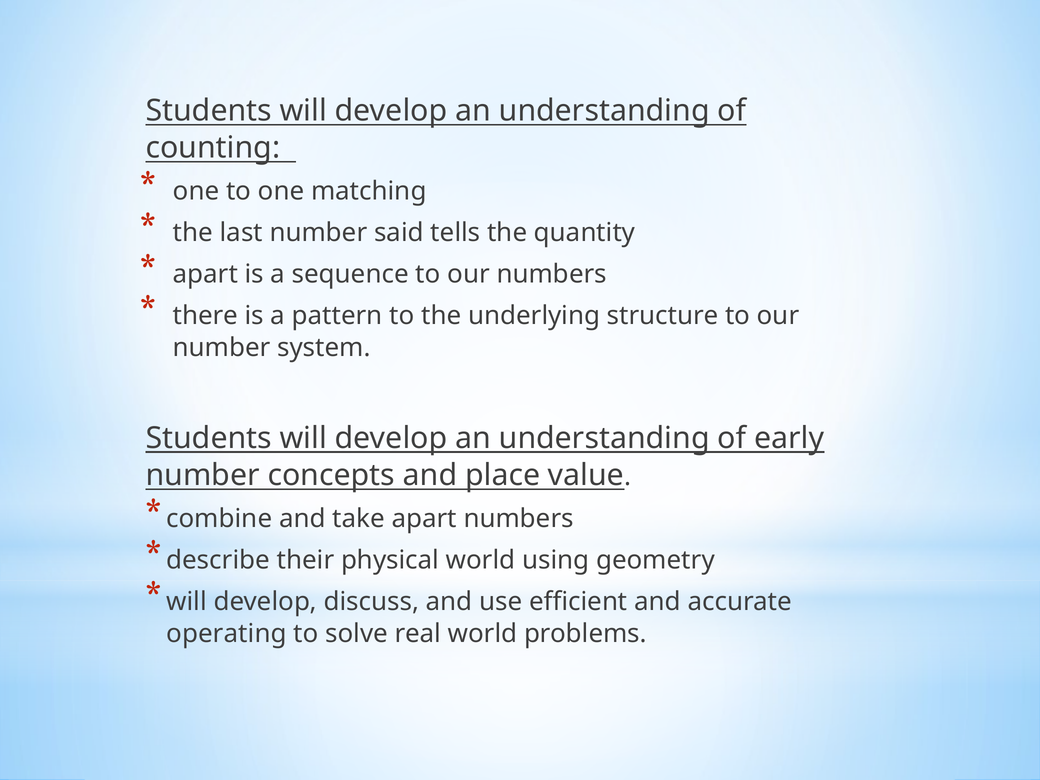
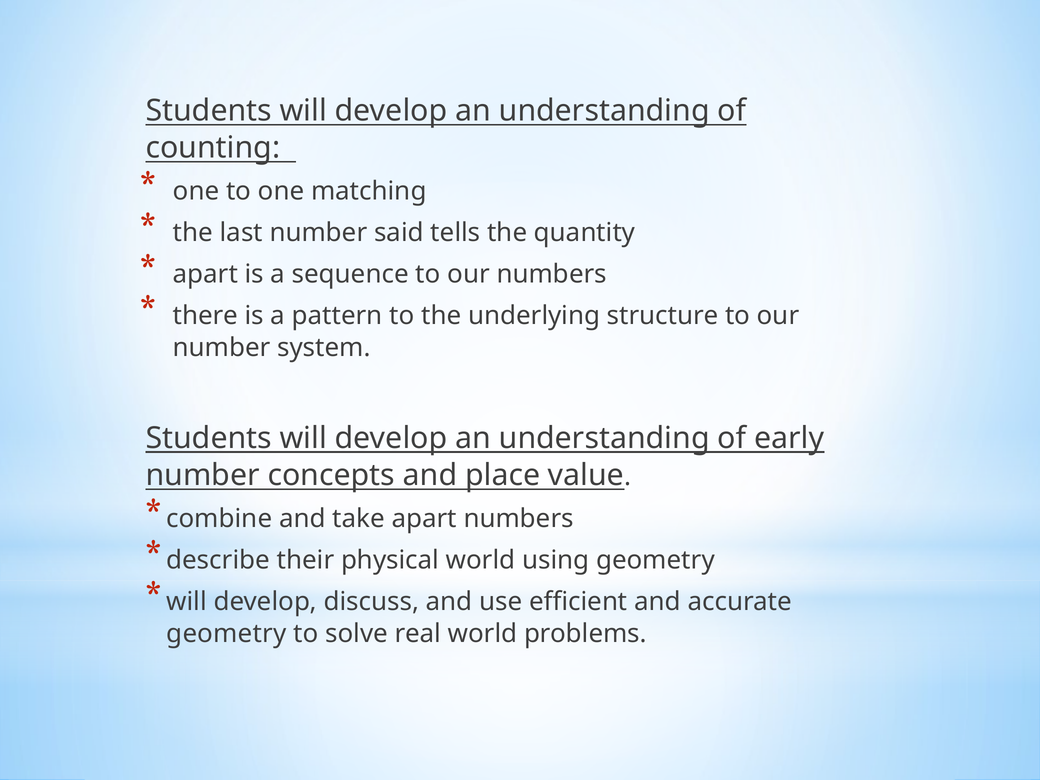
operating at (227, 634): operating -> geometry
